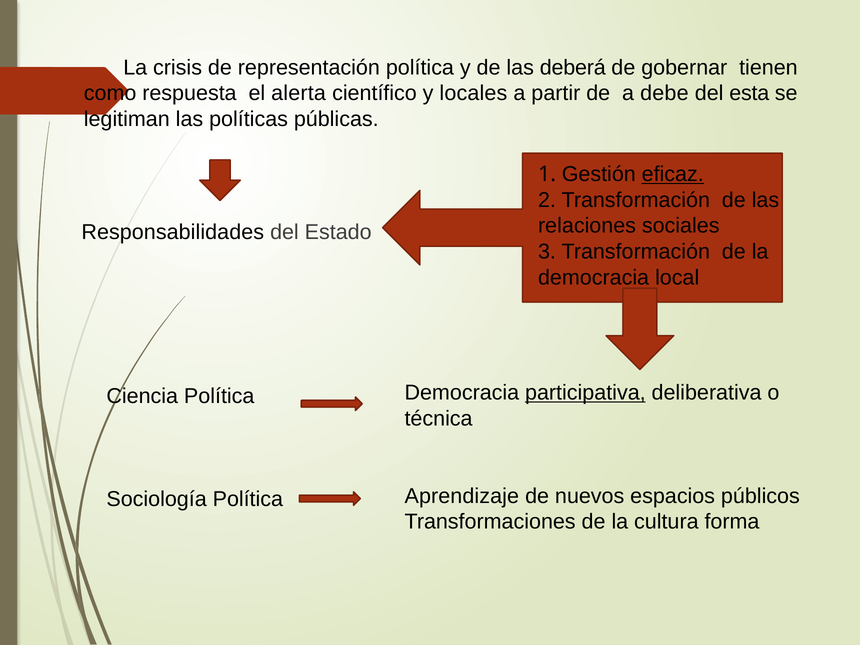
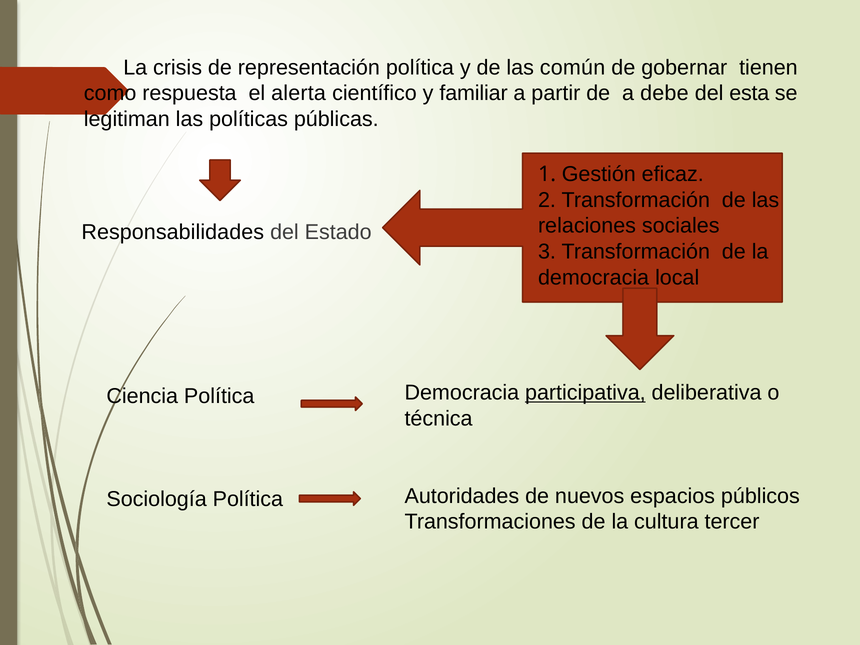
deberá: deberá -> común
locales: locales -> familiar
eficaz underline: present -> none
Aprendizaje: Aprendizaje -> Autoridades
forma: forma -> tercer
